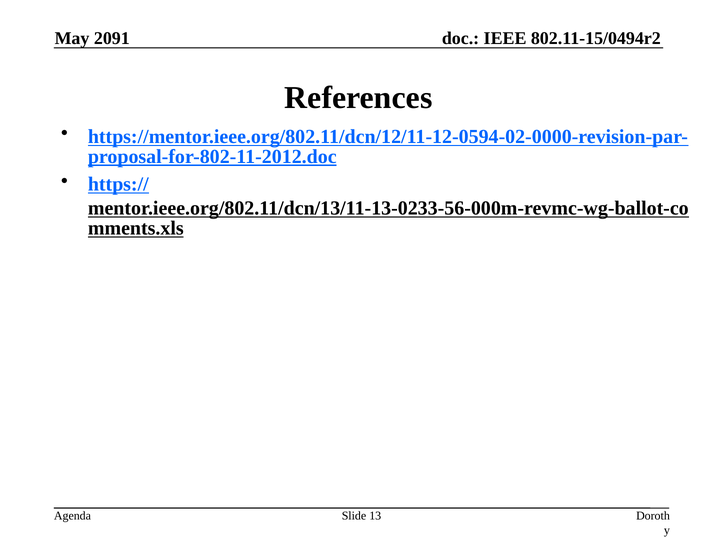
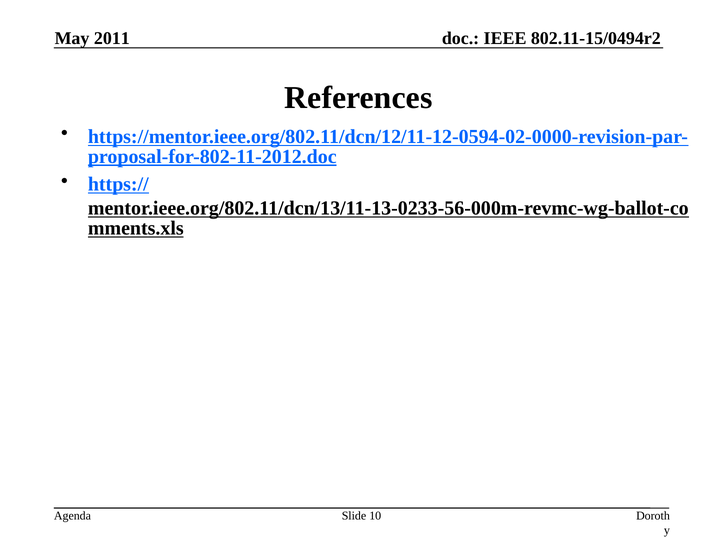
2091: 2091 -> 2011
13: 13 -> 10
